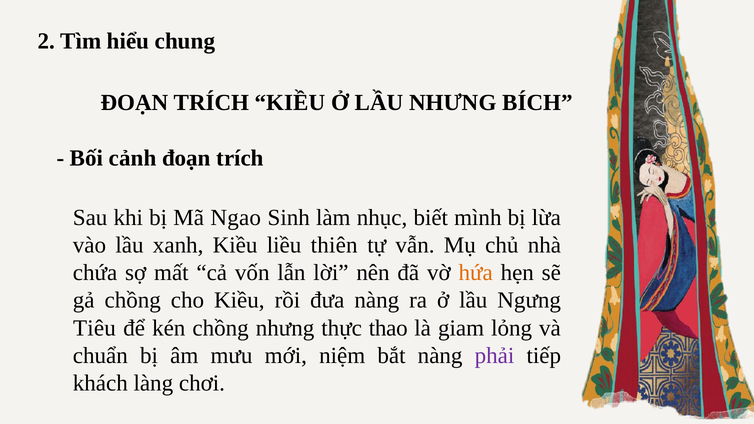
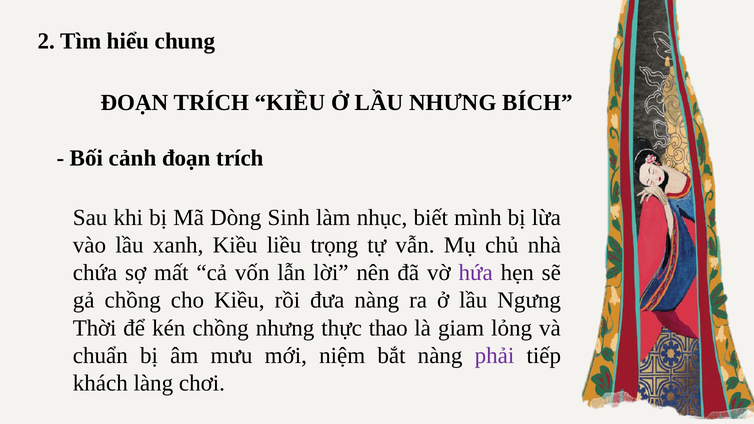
Ngao: Ngao -> Dòng
thiên: thiên -> trọng
hứa colour: orange -> purple
Tiêu: Tiêu -> Thời
